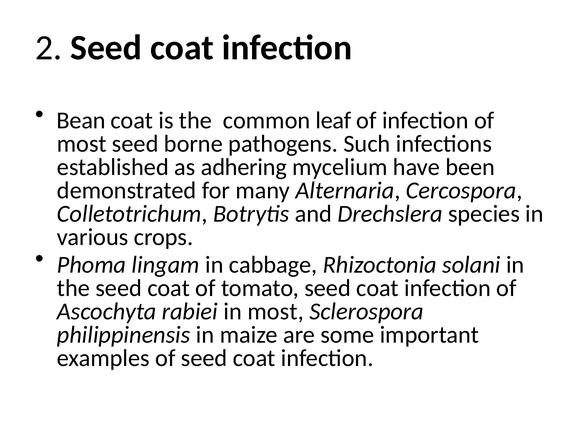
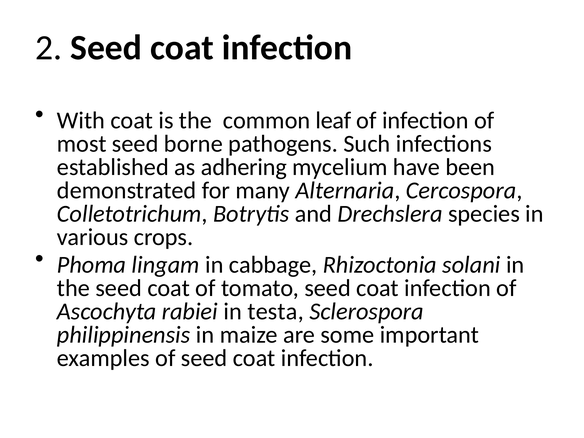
Bean: Bean -> With
in most: most -> testa
